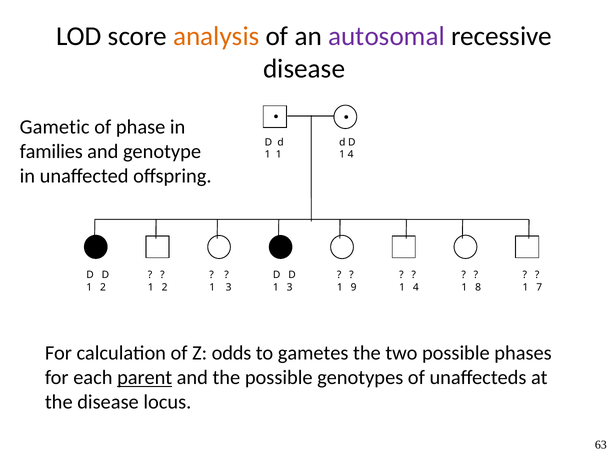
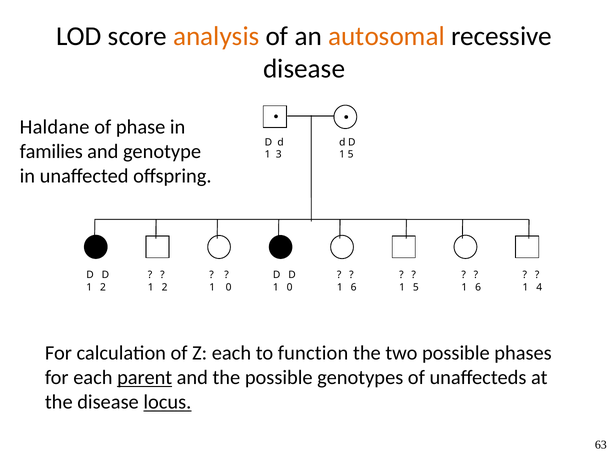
autosomal colour: purple -> orange
Gametic: Gametic -> Haldane
4 at (351, 155): 4 -> 5
1 1: 1 -> 3
3 at (229, 288): 3 -> 0
3 at (290, 288): 3 -> 0
9 at (354, 288): 9 -> 6
8 at (478, 288): 8 -> 6
4 at (416, 288): 4 -> 5
7: 7 -> 4
Z odds: odds -> each
gametes: gametes -> function
locus underline: none -> present
